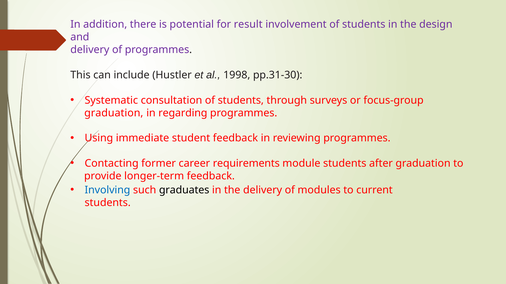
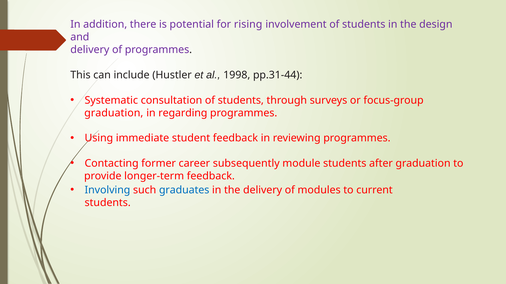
result: result -> rising
pp.31-30: pp.31-30 -> pp.31-44
requirements: requirements -> subsequently
graduates colour: black -> blue
